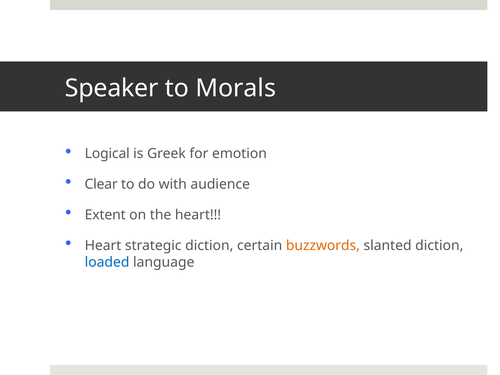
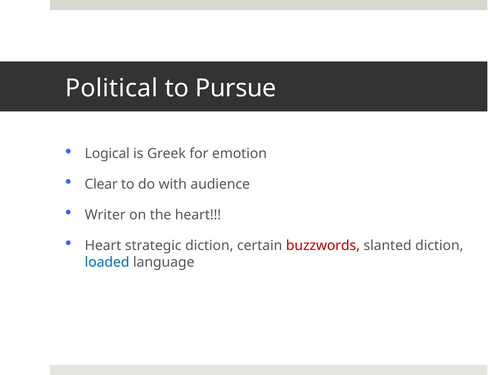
Speaker: Speaker -> Political
Morals: Morals -> Pursue
Extent: Extent -> Writer
buzzwords colour: orange -> red
